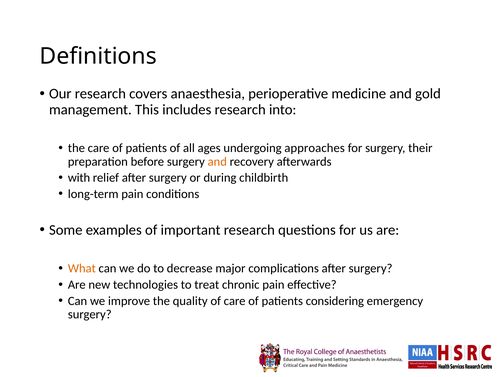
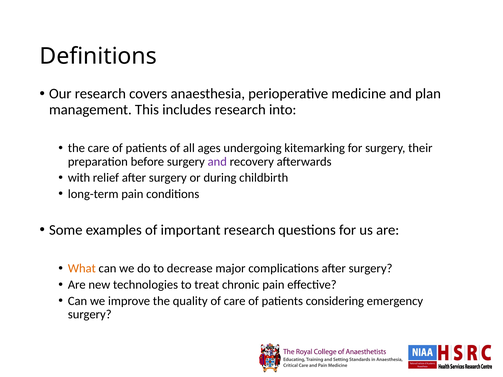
gold: gold -> plan
approaches: approaches -> kitemarking
and at (217, 162) colour: orange -> purple
